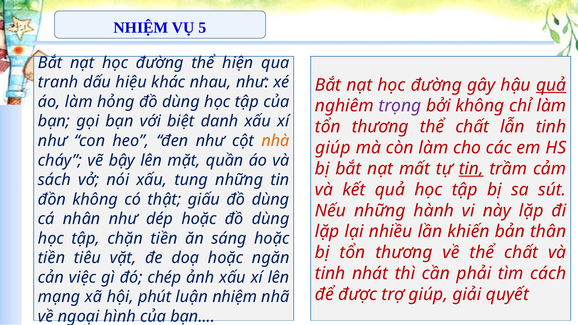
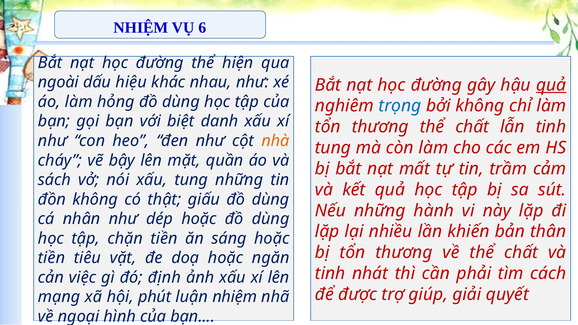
5: 5 -> 6
tranh: tranh -> ngoài
trọng colour: purple -> blue
giúp at (333, 148): giúp -> tung
tin at (471, 169) underline: present -> none
chép: chép -> định
